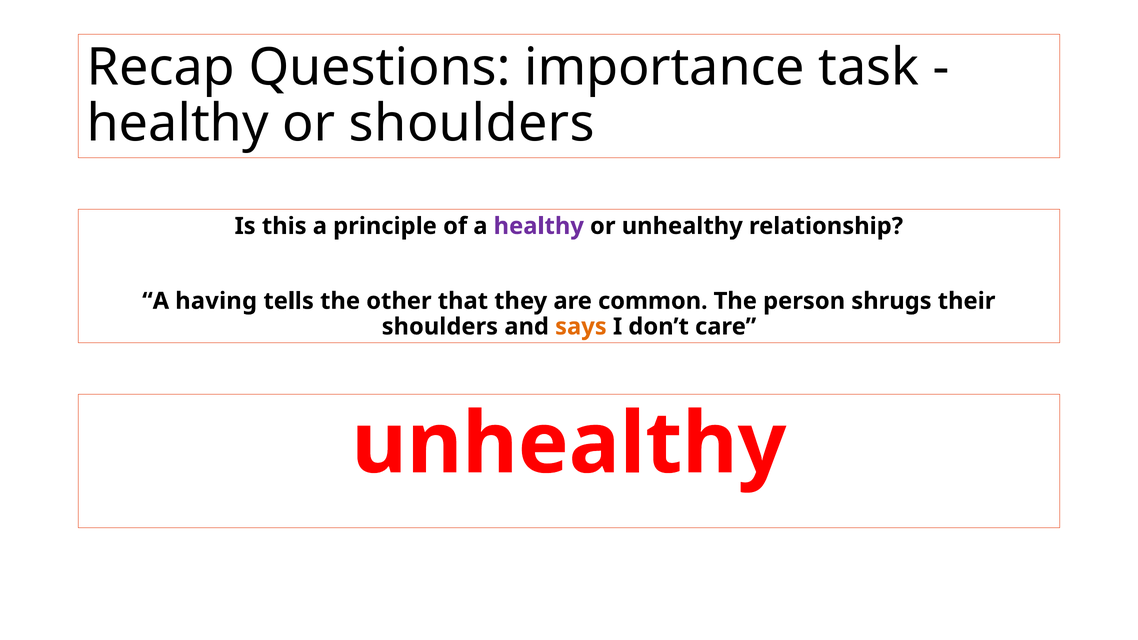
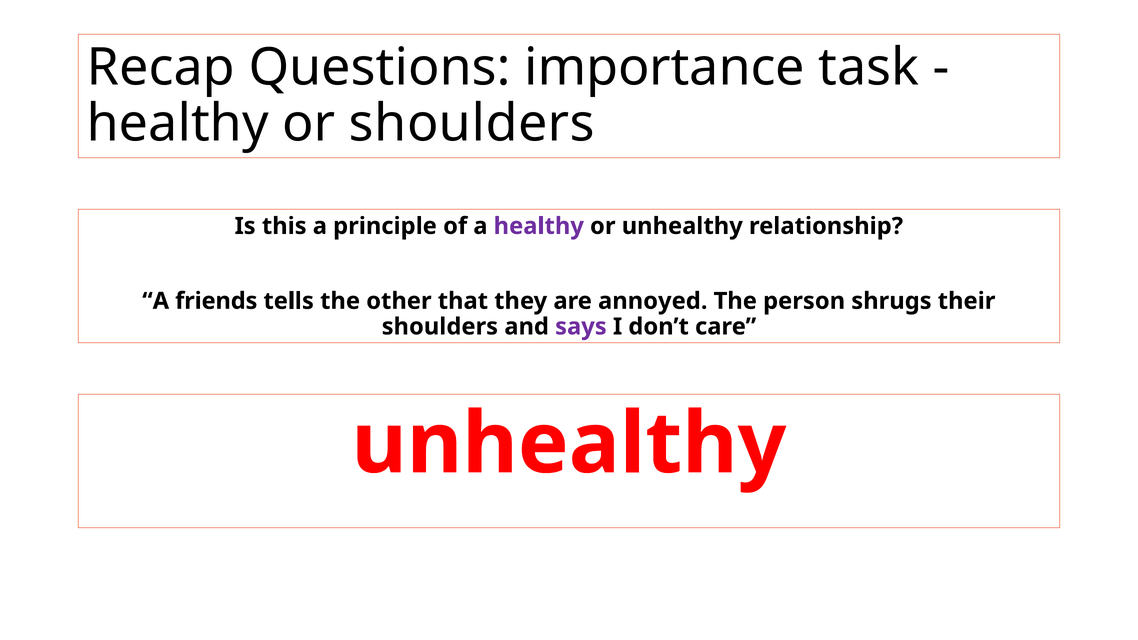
having: having -> friends
common: common -> annoyed
says colour: orange -> purple
